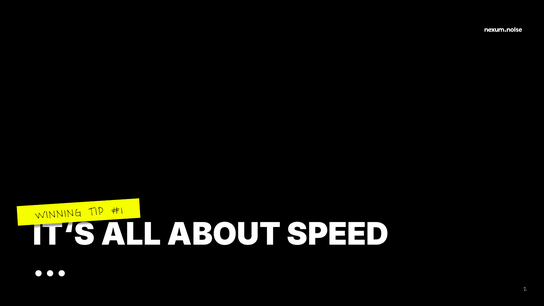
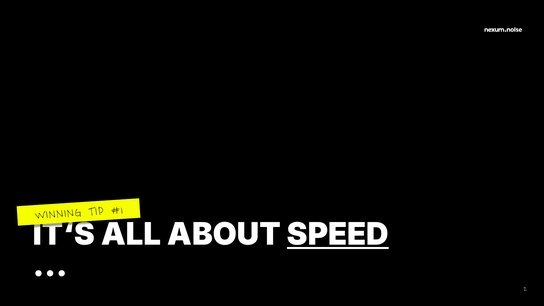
SPEED underline: none -> present
